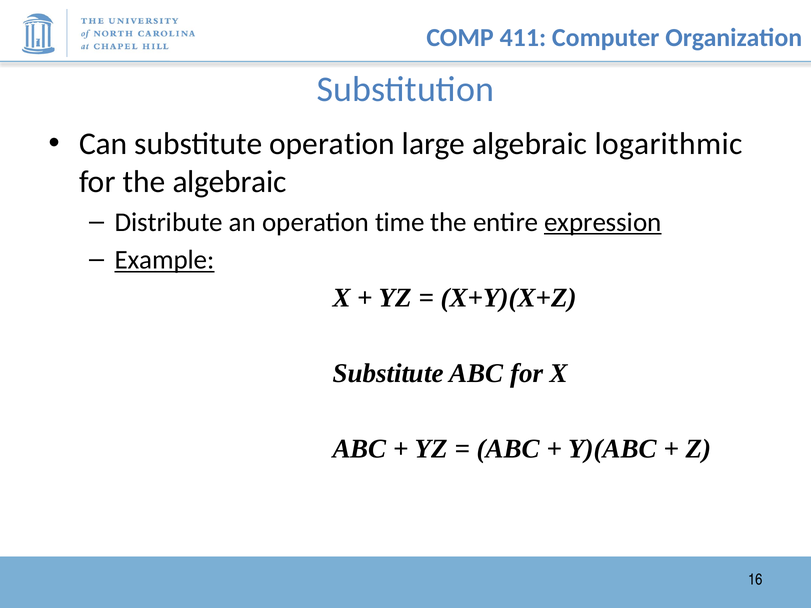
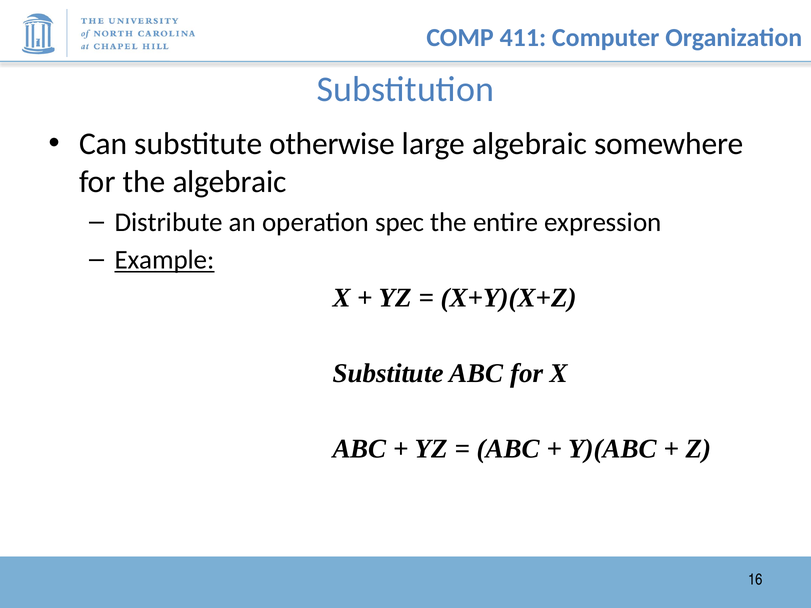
substitute operation: operation -> otherwise
logarithmic: logarithmic -> somewhere
time: time -> spec
expression underline: present -> none
